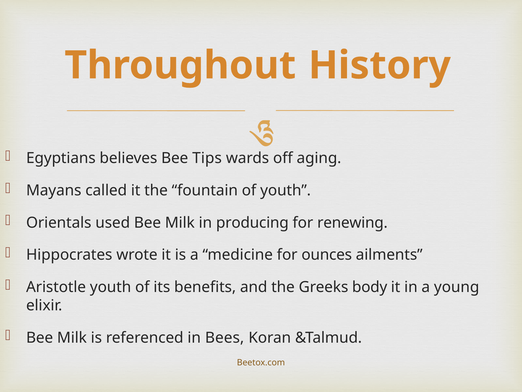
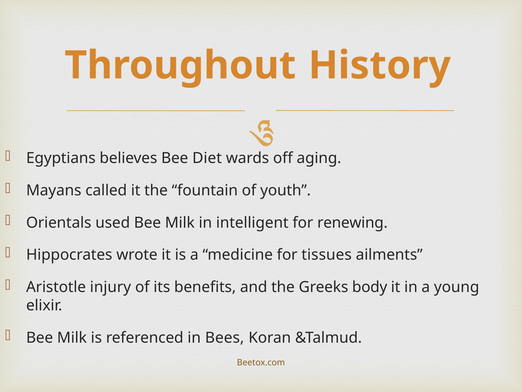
Tips: Tips -> Diet
producing: producing -> intelligent
ounces: ounces -> tissues
Aristotle youth: youth -> injury
